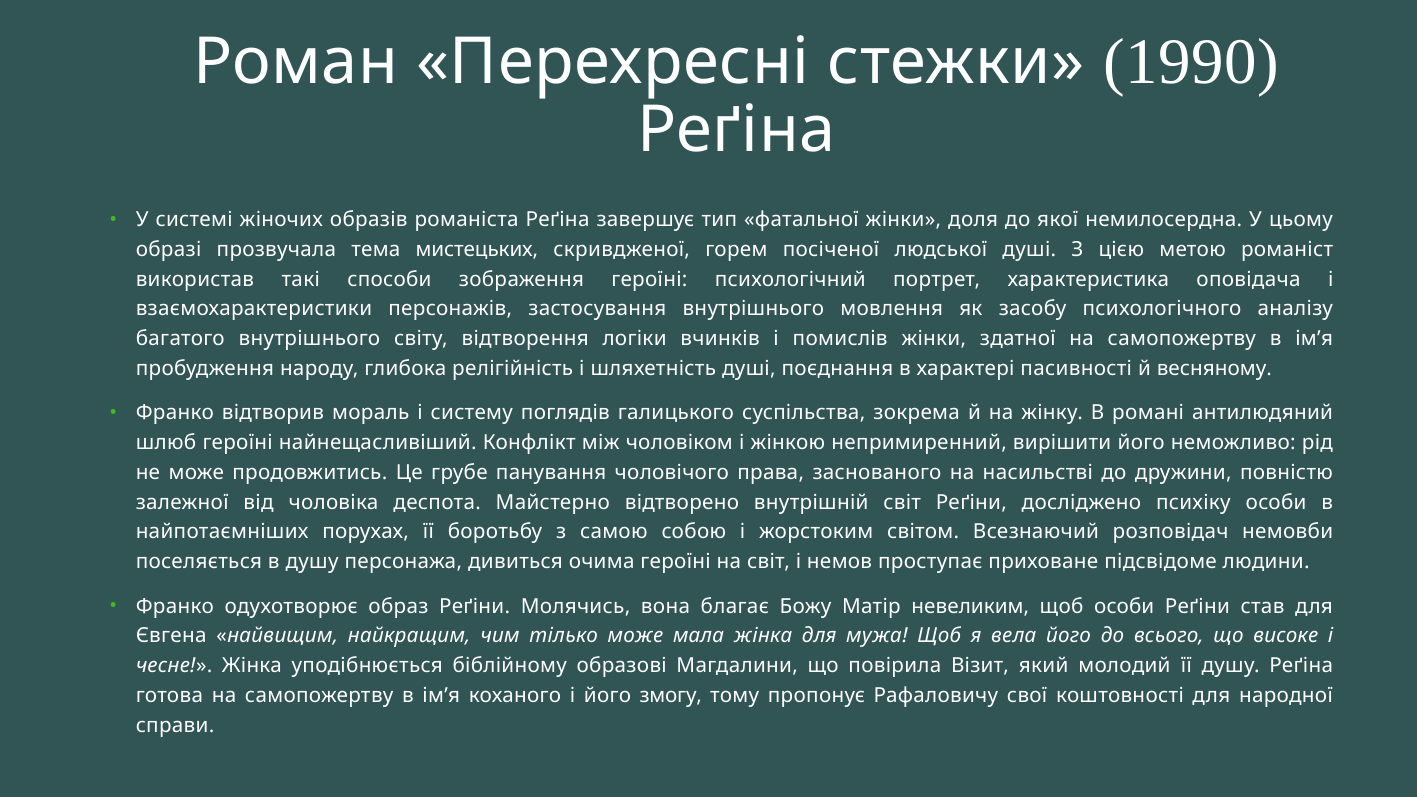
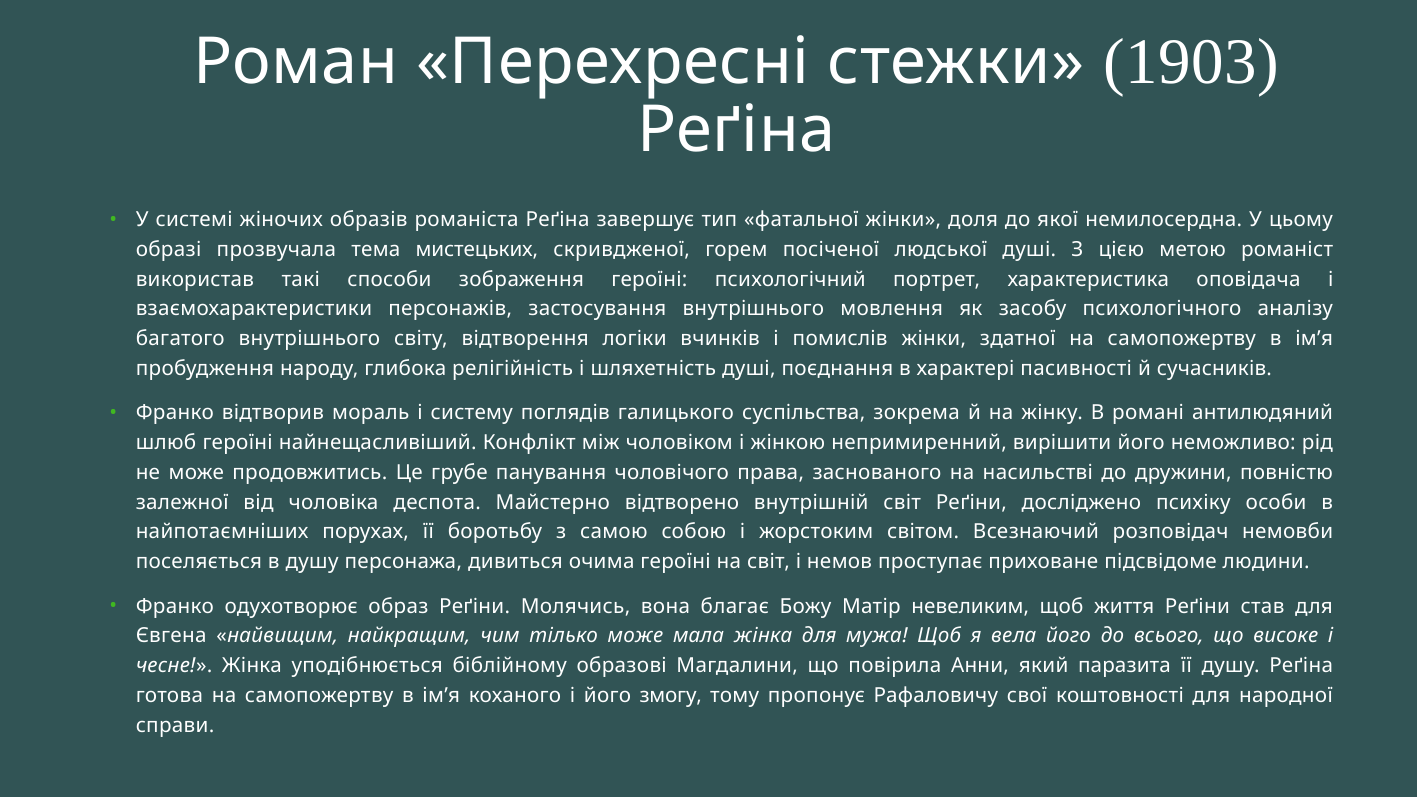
1990: 1990 -> 1903
весняному: весняному -> сучасників
щоб особи: особи -> життя
Візит: Візит -> Анни
молодий: молодий -> паразита
